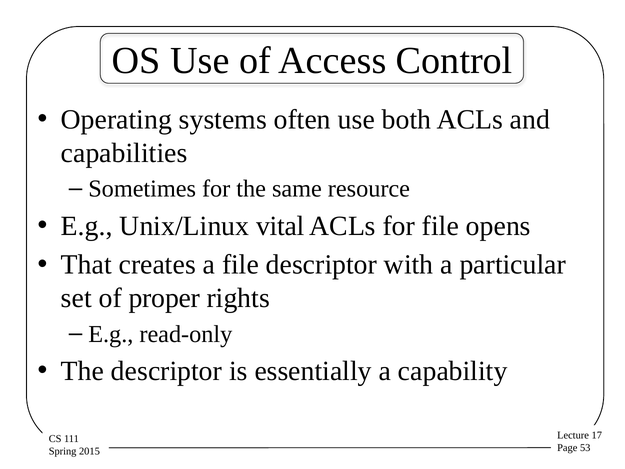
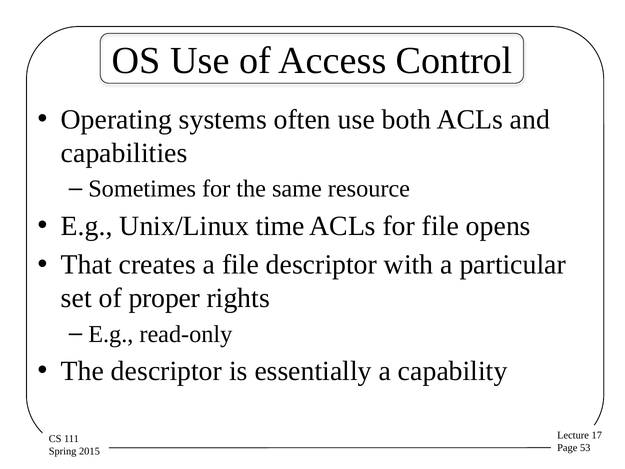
vital: vital -> time
